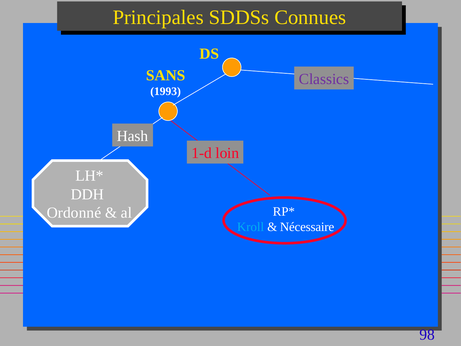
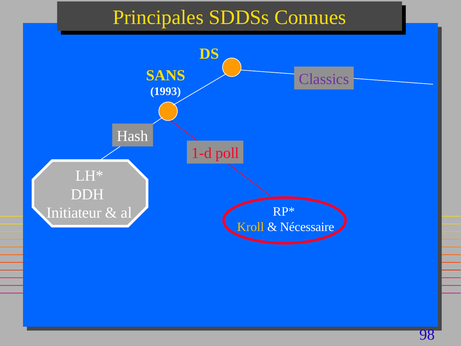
loin: loin -> poll
Ordonné: Ordonné -> Initiateur
Kroll colour: light blue -> yellow
